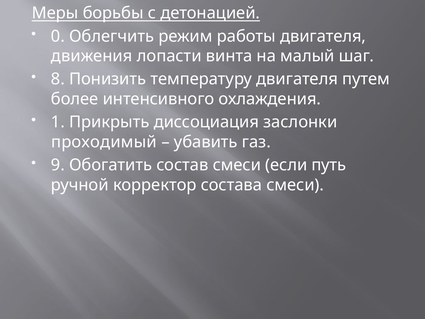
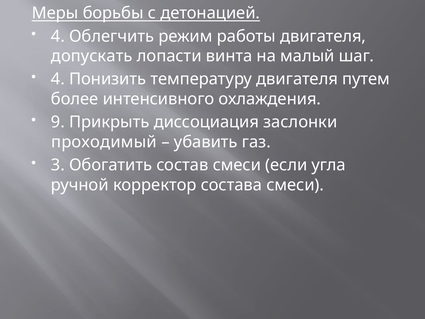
0 at (58, 36): 0 -> 4
движения: движения -> допускать
8 at (58, 79): 8 -> 4
1: 1 -> 9
9: 9 -> 3
путь: путь -> угла
